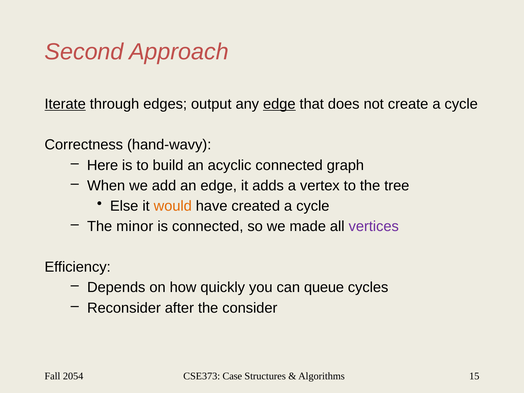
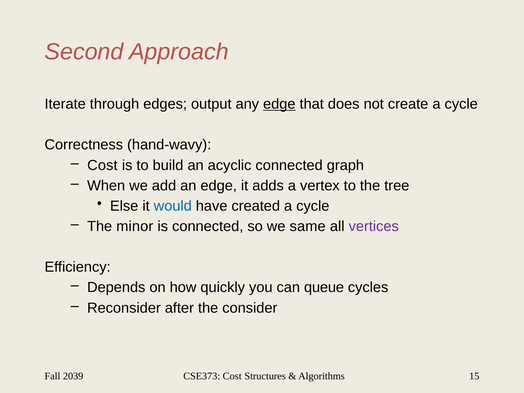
Iterate underline: present -> none
Here at (103, 165): Here -> Cost
would colour: orange -> blue
made: made -> same
2054: 2054 -> 2039
CSE373 Case: Case -> Cost
